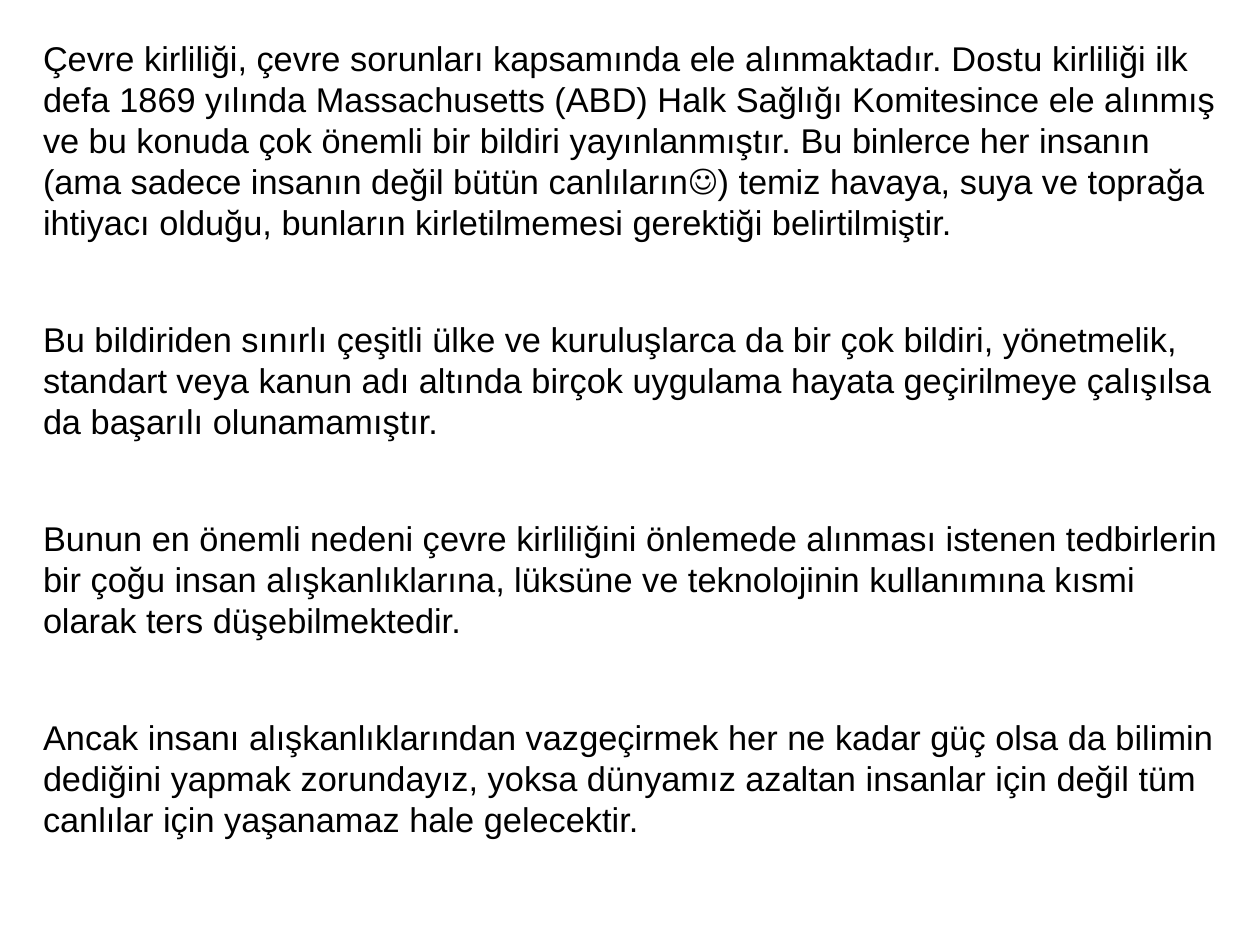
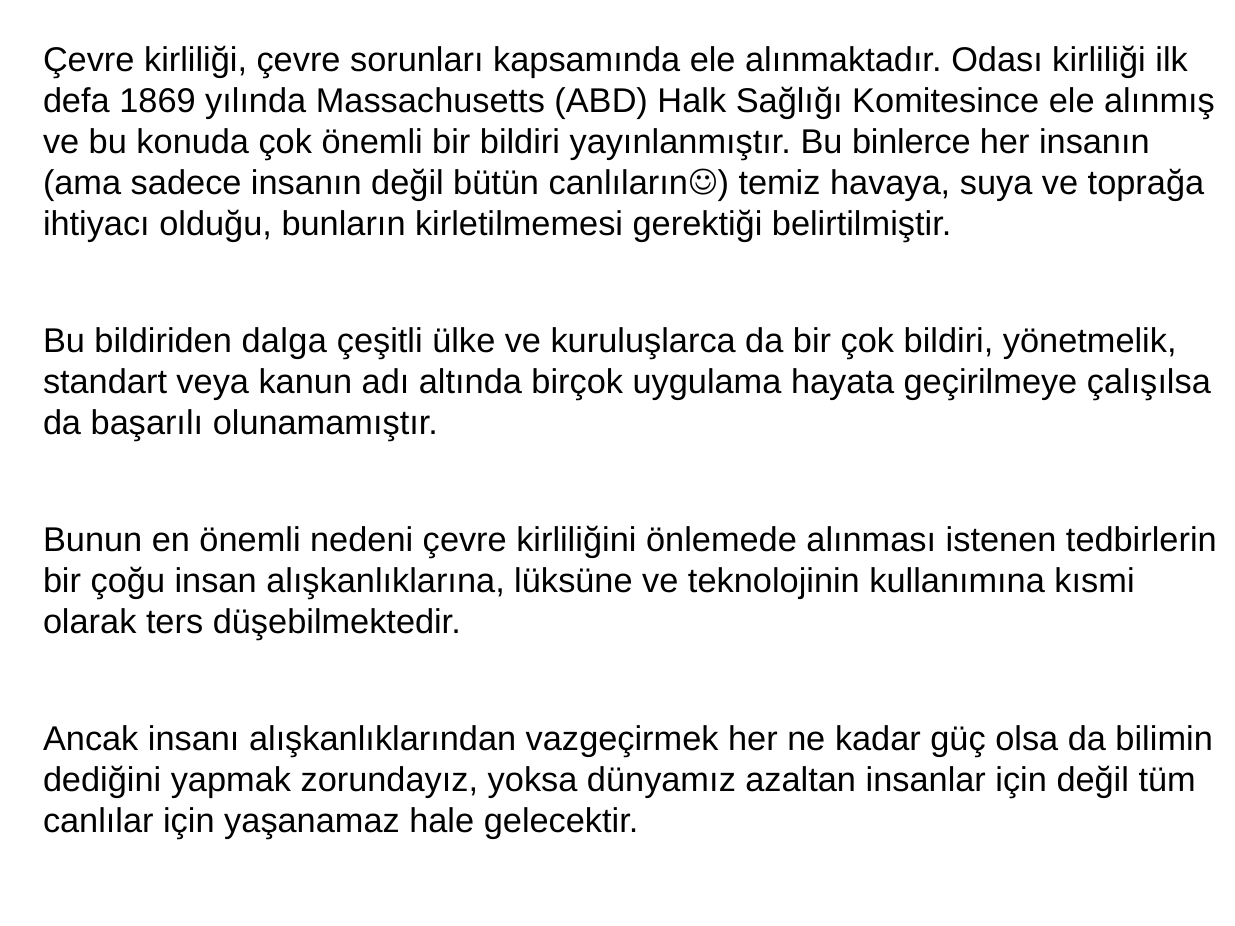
Dostu: Dostu -> Odası
sınırlı: sınırlı -> dalga
